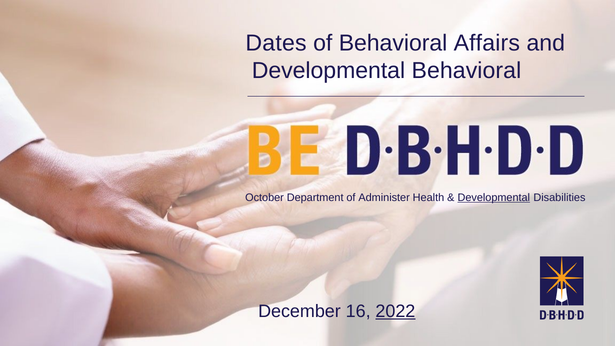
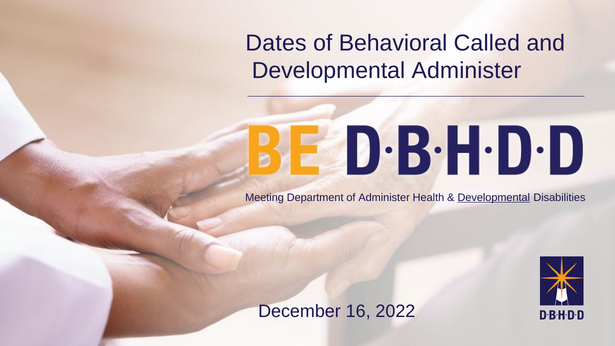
Affairs: Affairs -> Called
Developmental Behavioral: Behavioral -> Administer
October: October -> Meeting
2022 underline: present -> none
